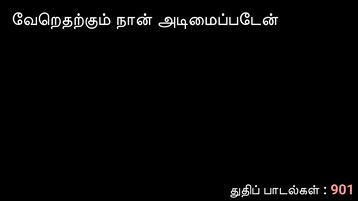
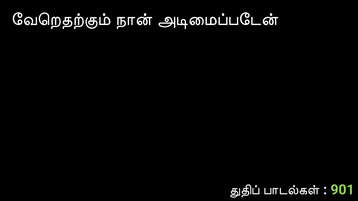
901 colour: pink -> light green
